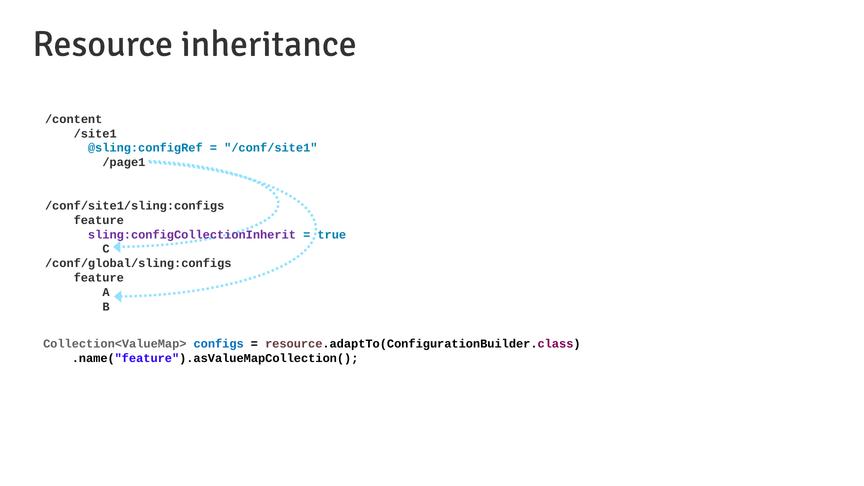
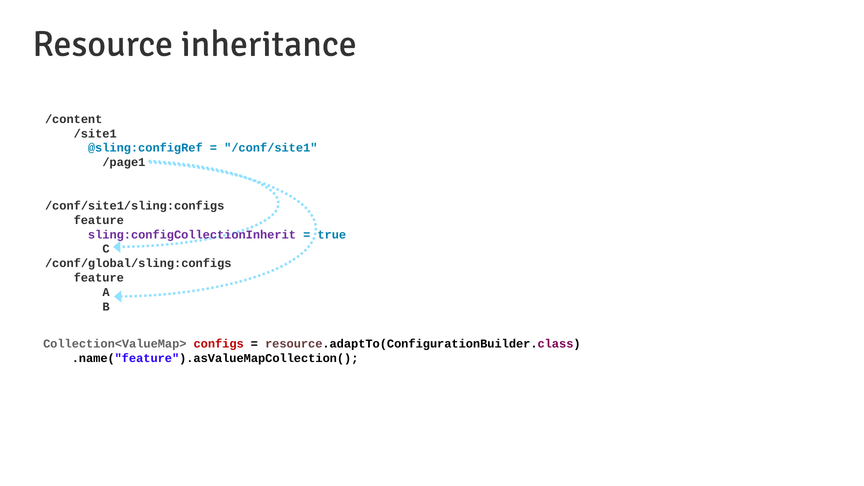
configs colour: blue -> red
